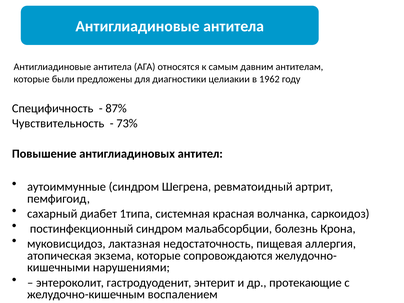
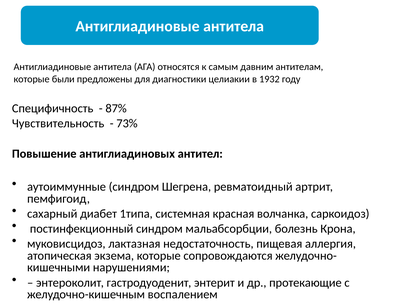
1962: 1962 -> 1932
